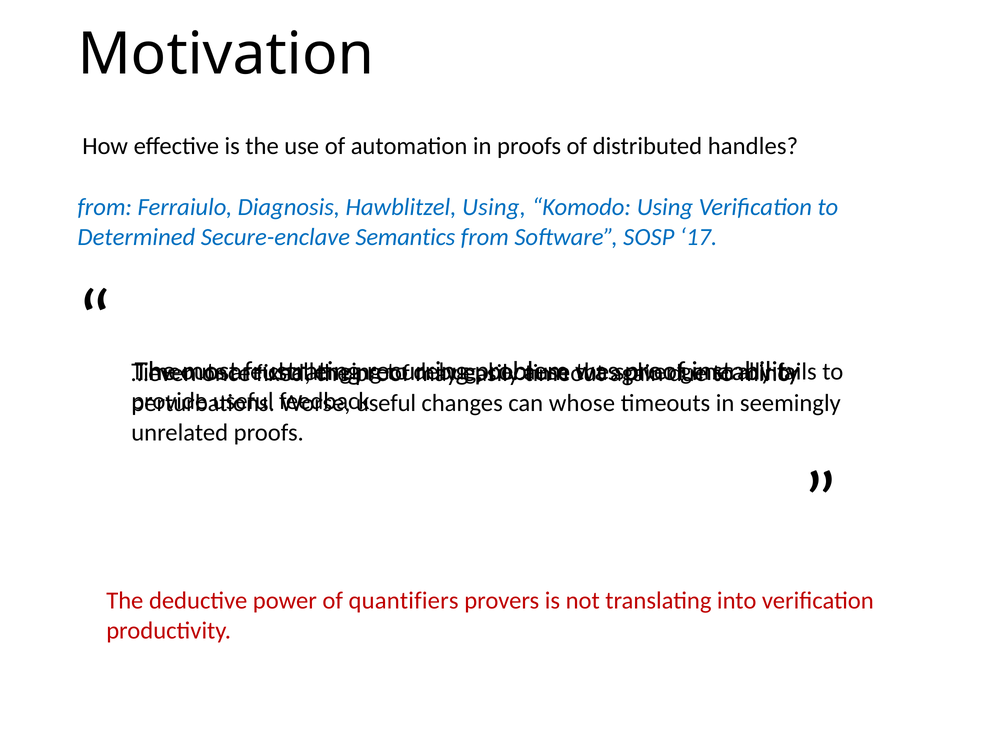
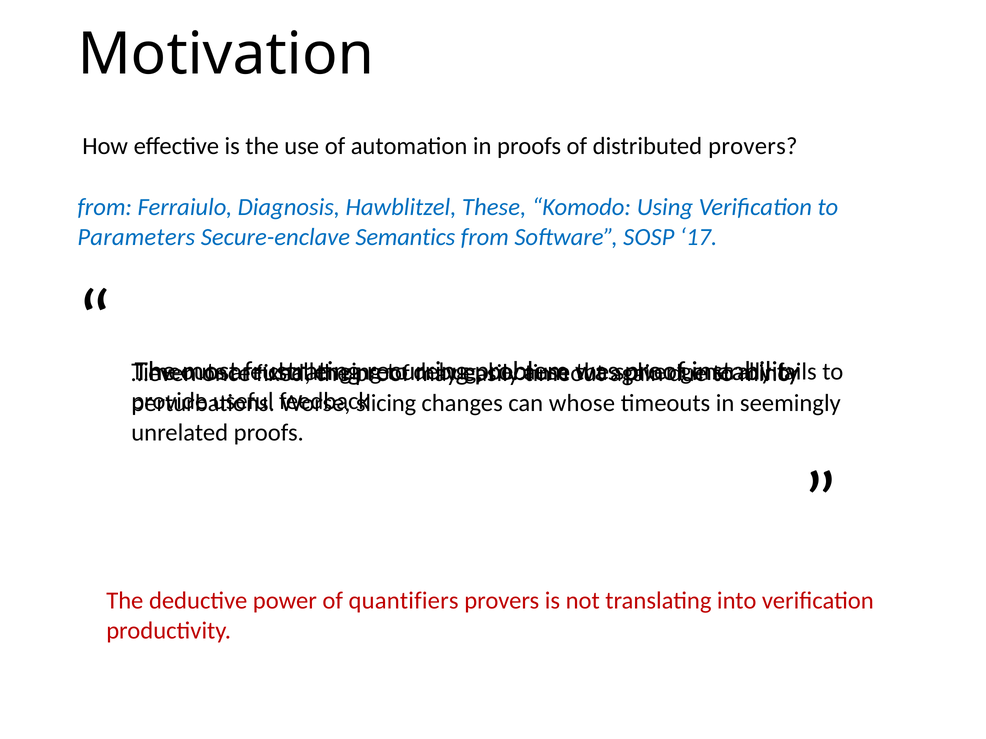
distributed handles: handles -> provers
Hawblitzel Using: Using -> These
Determined: Determined -> Parameters
useful at (386, 403): useful -> slicing
